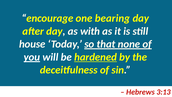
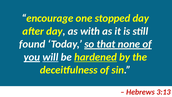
bearing: bearing -> stopped
house: house -> found
will underline: none -> present
